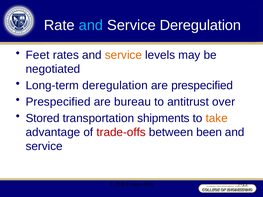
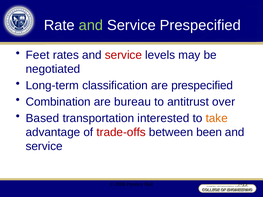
and at (91, 25) colour: light blue -> light green
Service Deregulation: Deregulation -> Prespecified
service at (123, 55) colour: orange -> red
Long-term deregulation: deregulation -> classification
Prespecified at (58, 102): Prespecified -> Combination
Stored: Stored -> Based
shipments: shipments -> interested
